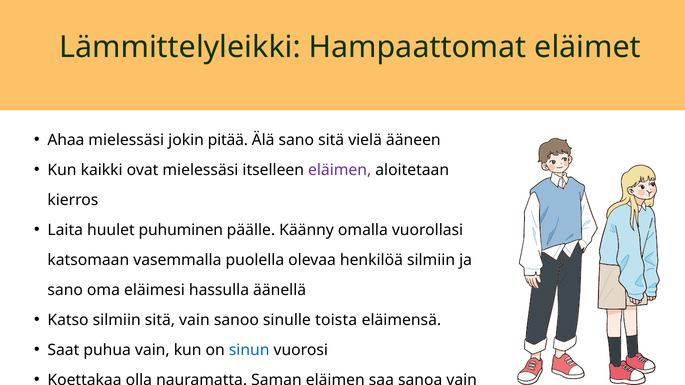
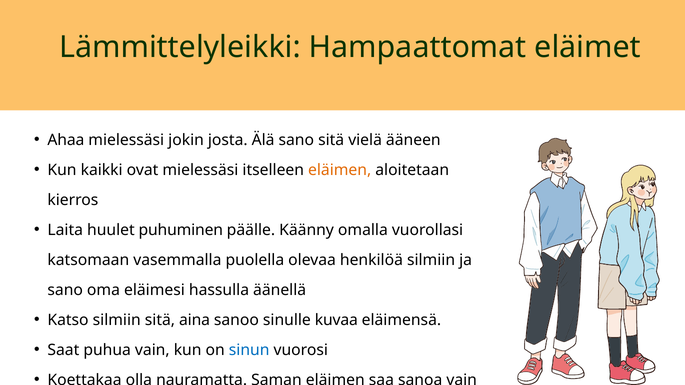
pitää: pitää -> josta
eläimen at (340, 170) colour: purple -> orange
sitä vain: vain -> aina
toista: toista -> kuvaa
